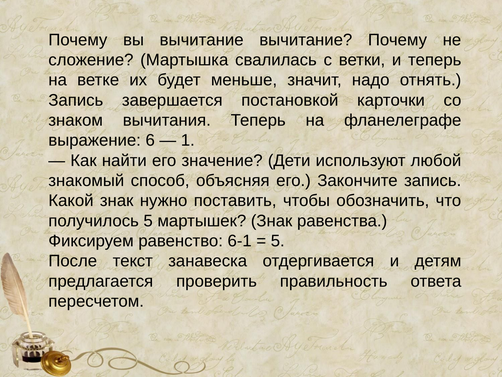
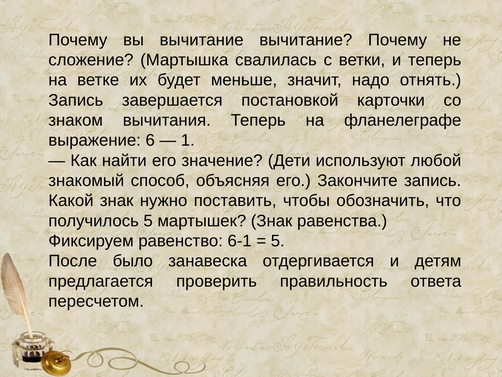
текст: текст -> было
